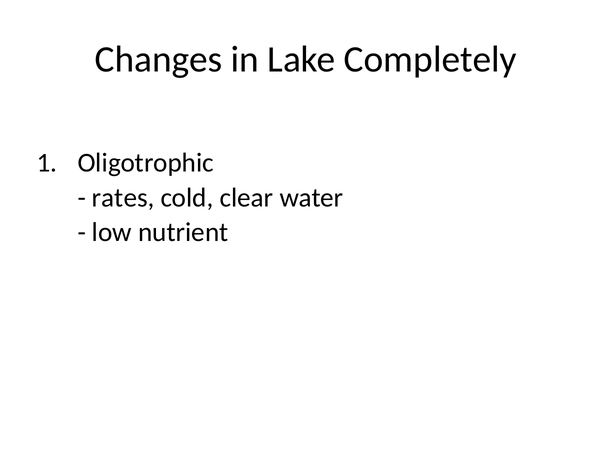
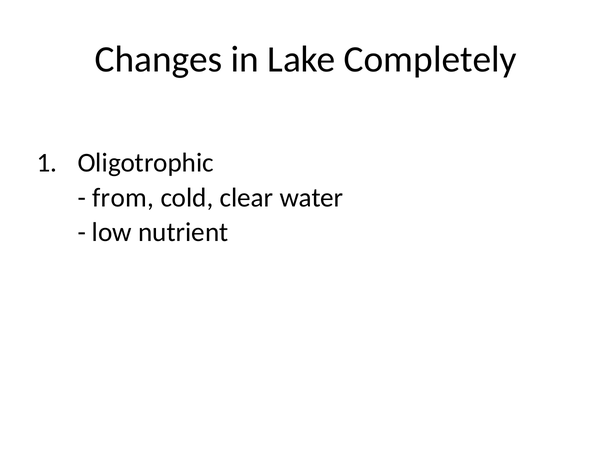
rates: rates -> from
